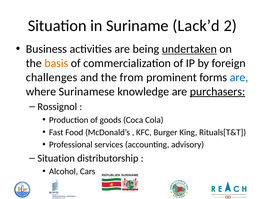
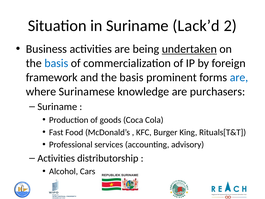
basis at (56, 63) colour: orange -> blue
challenges: challenges -> framework
and the from: from -> basis
purchasers underline: present -> none
Rossignol at (57, 107): Rossignol -> Suriname
Situation at (56, 158): Situation -> Activities
